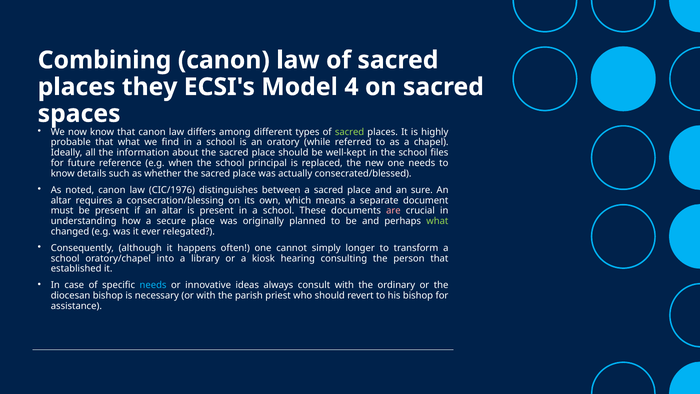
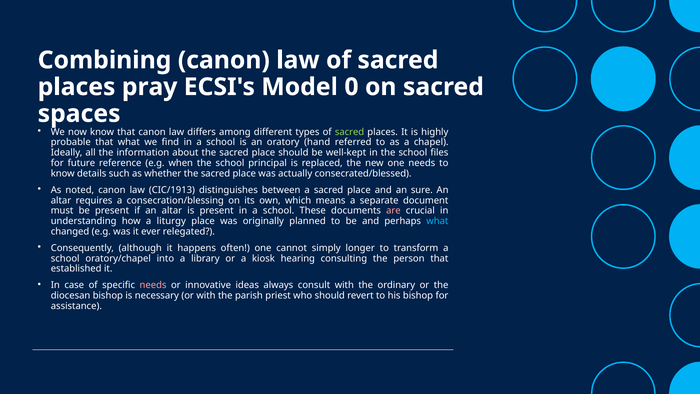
they: they -> pray
4: 4 -> 0
while: while -> hand
CIC/1976: CIC/1976 -> CIC/1913
secure: secure -> liturgy
what at (437, 221) colour: light green -> light blue
needs at (153, 285) colour: light blue -> pink
